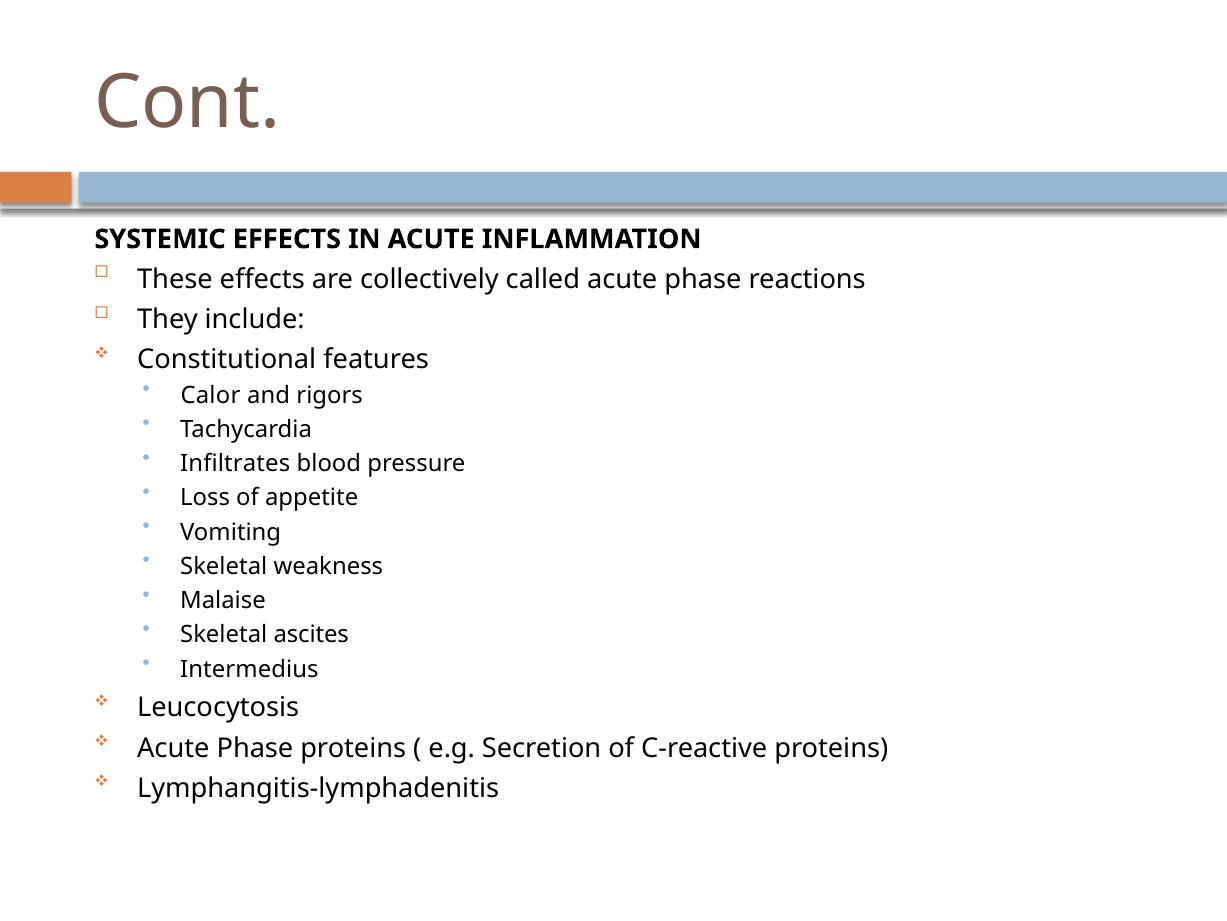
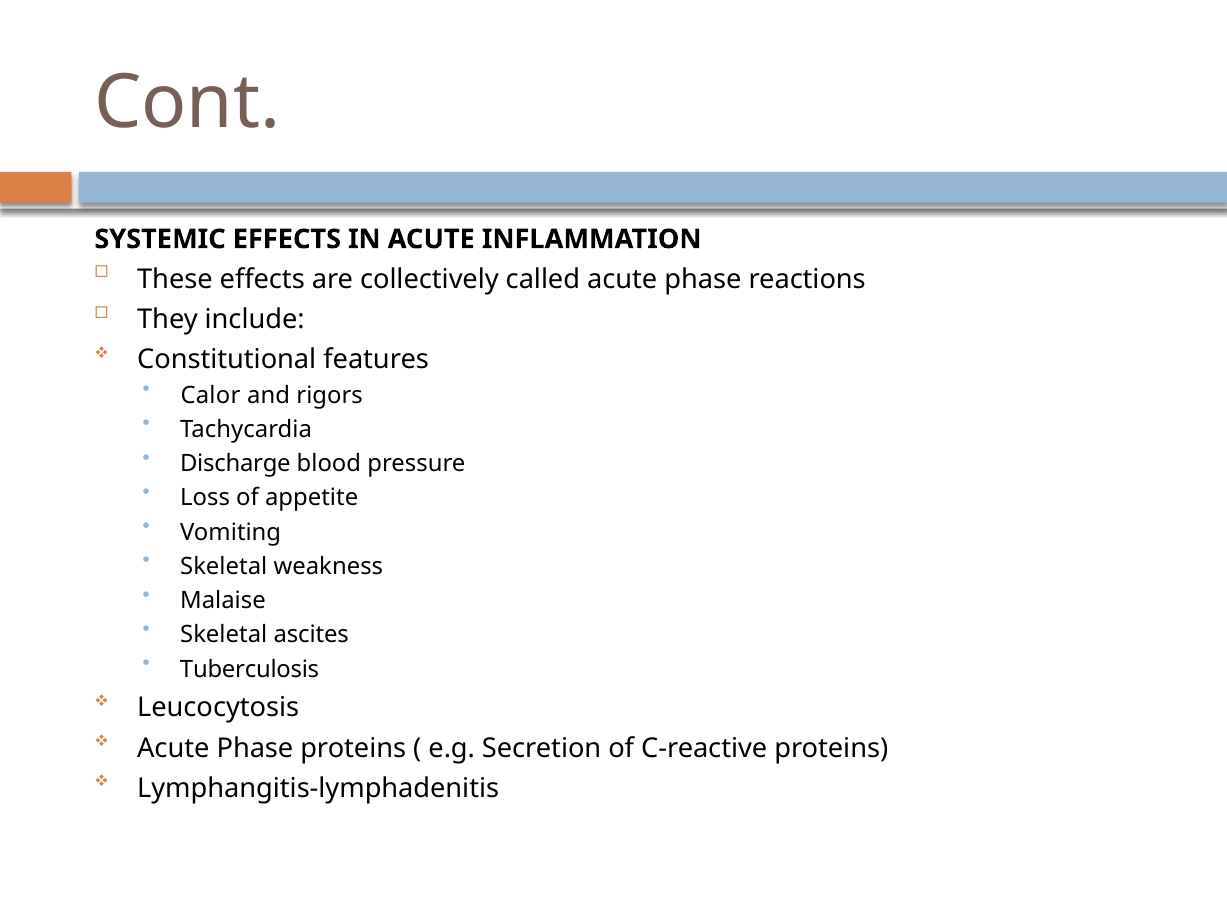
Infiltrates: Infiltrates -> Discharge
Intermedius: Intermedius -> Tuberculosis
